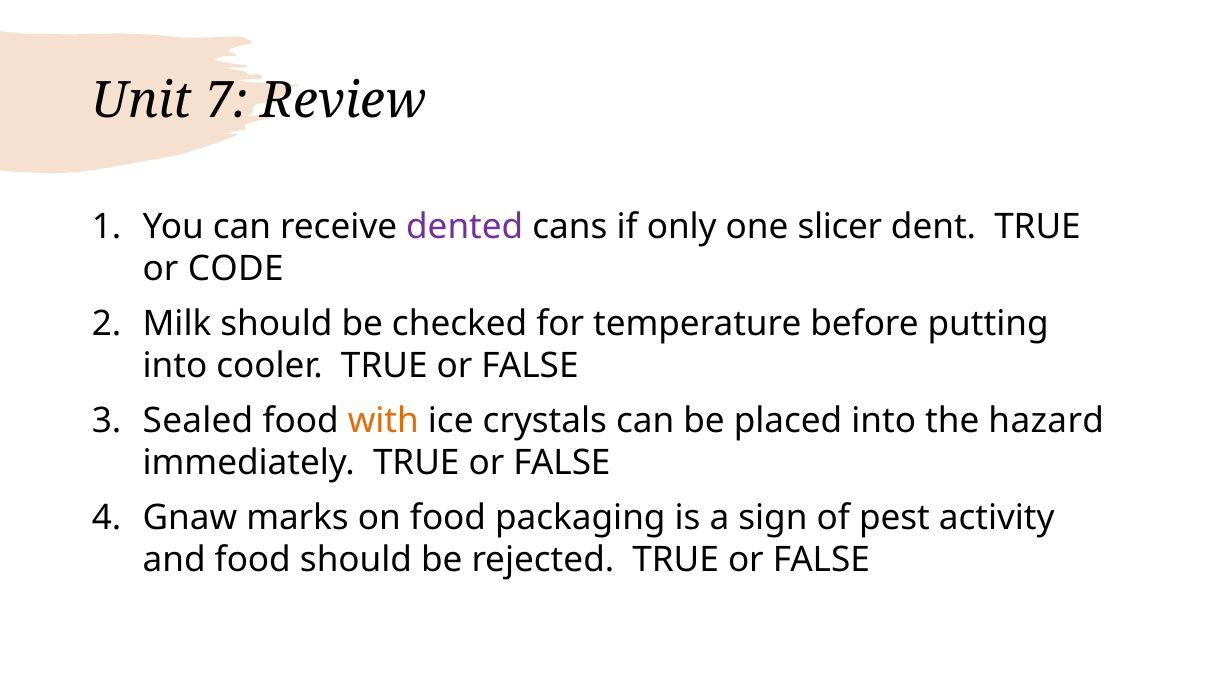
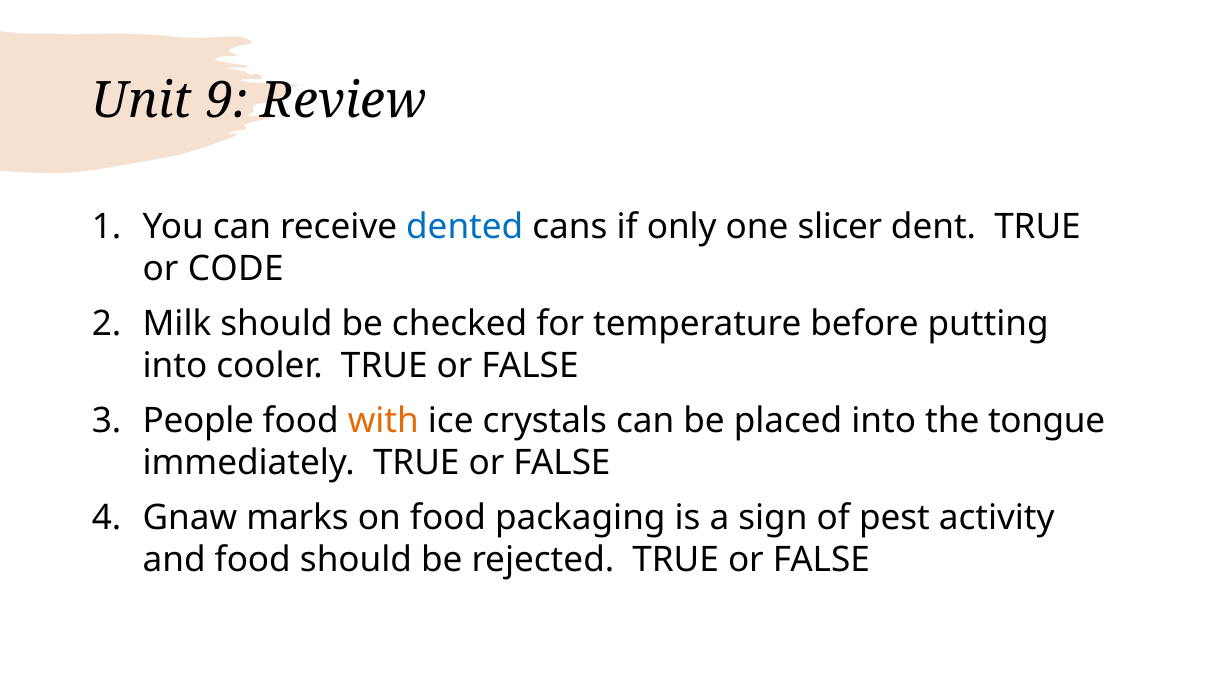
7: 7 -> 9
dented colour: purple -> blue
Sealed: Sealed -> People
hazard: hazard -> tongue
